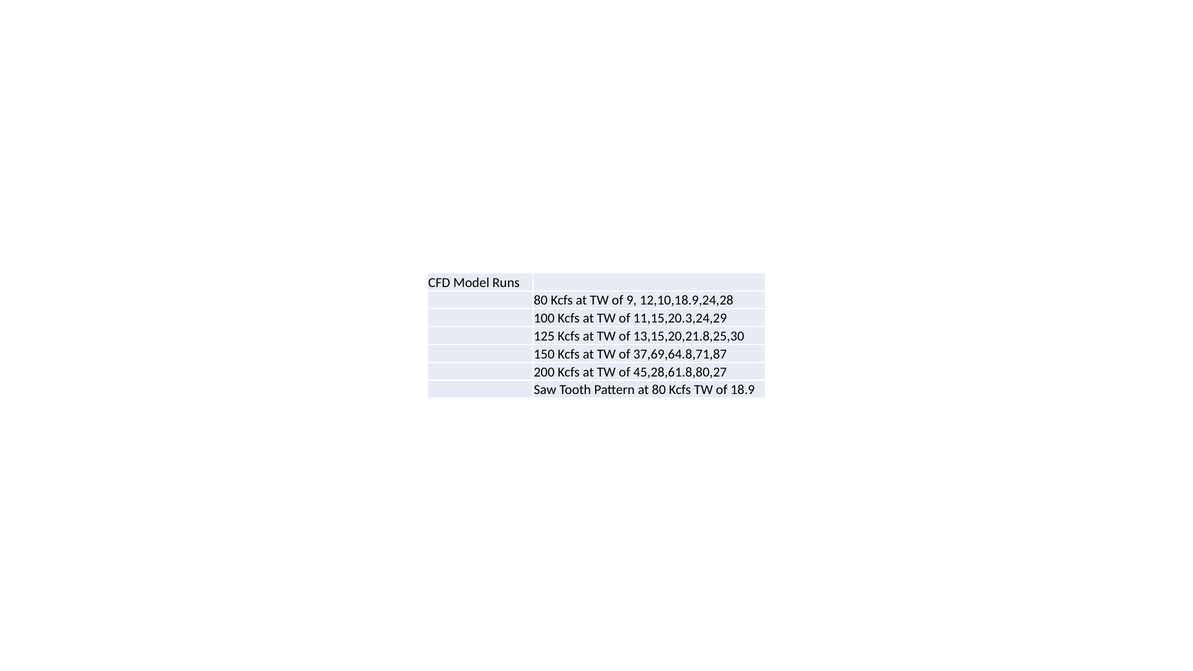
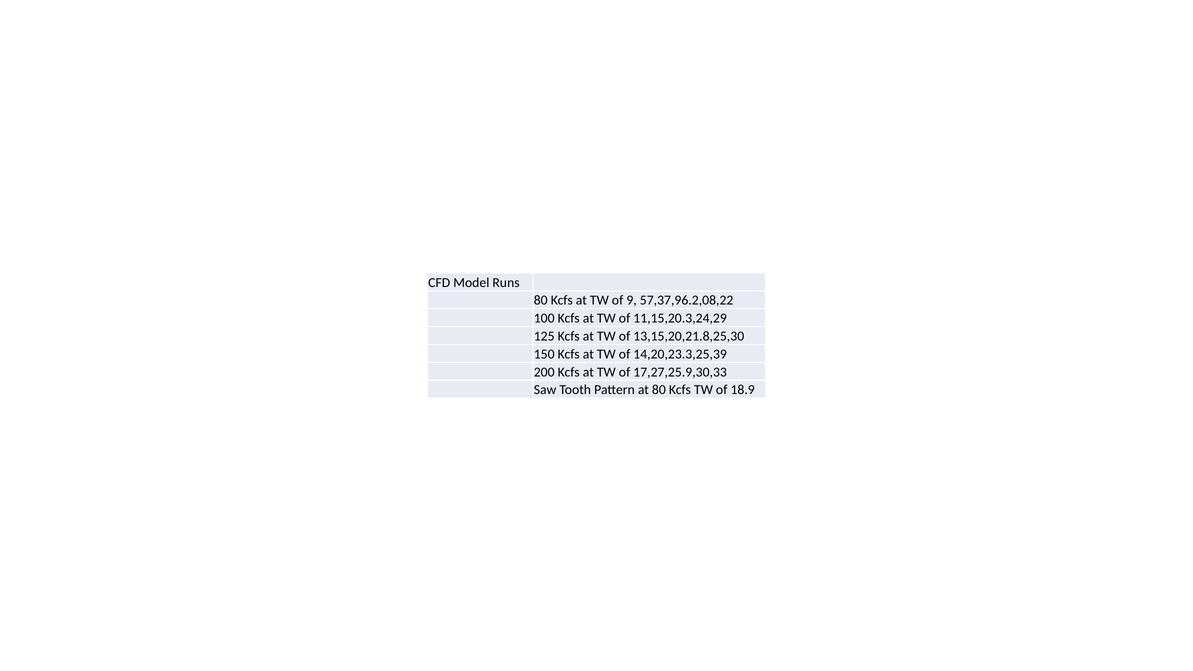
12,10,18.9,24,28: 12,10,18.9,24,28 -> 57,37,96.2,08,22
37,69,64.8,71,87: 37,69,64.8,71,87 -> 14,20,23.3,25,39
45,28,61.8,80,27: 45,28,61.8,80,27 -> 17,27,25.9,30,33
